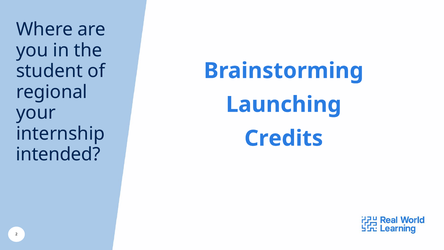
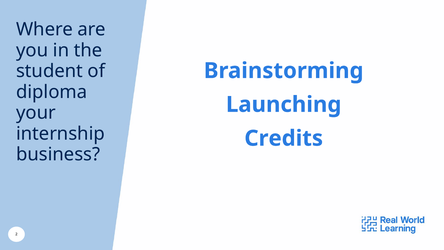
regional: regional -> diploma
intended: intended -> business
